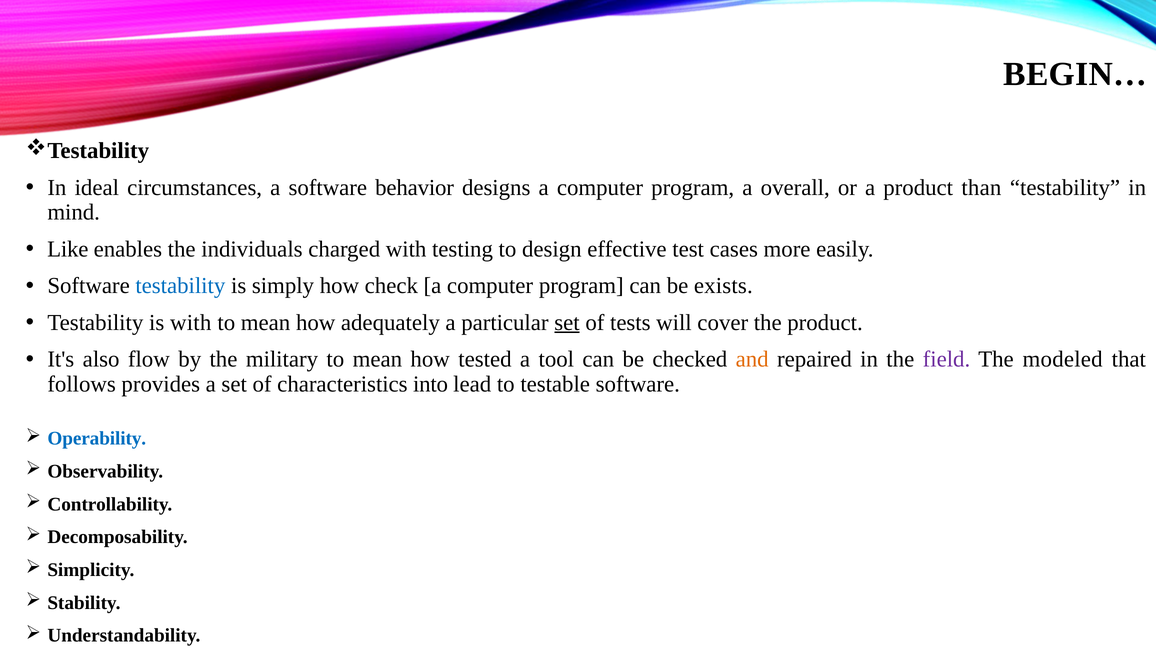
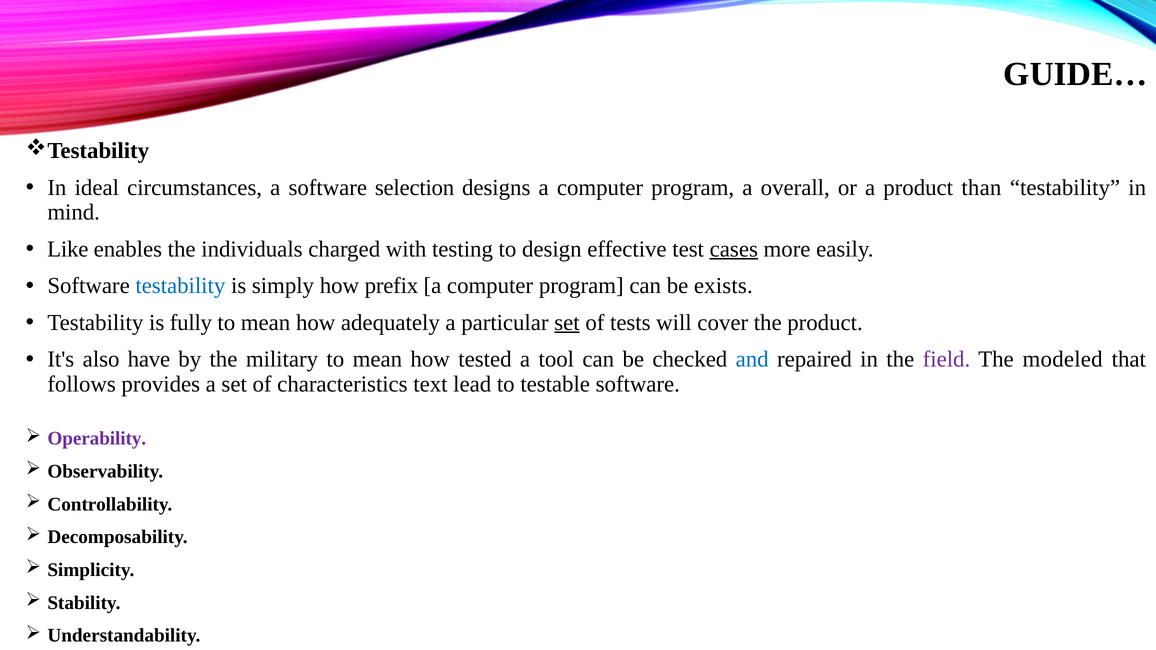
BEGIN…: BEGIN… -> GUIDE…
behavior: behavior -> selection
cases underline: none -> present
check: check -> prefix
is with: with -> fully
flow: flow -> have
and colour: orange -> blue
into: into -> text
Operability colour: blue -> purple
